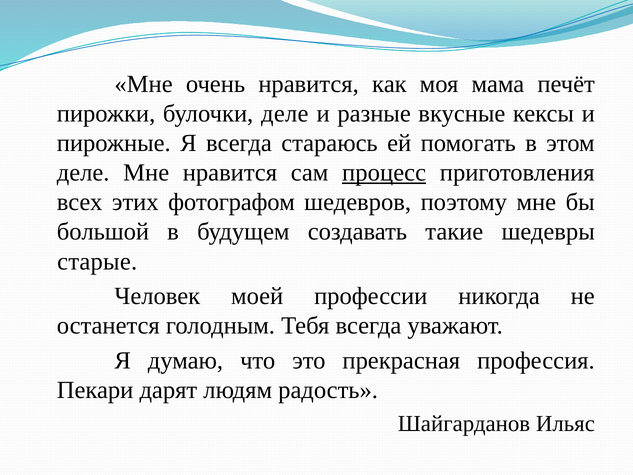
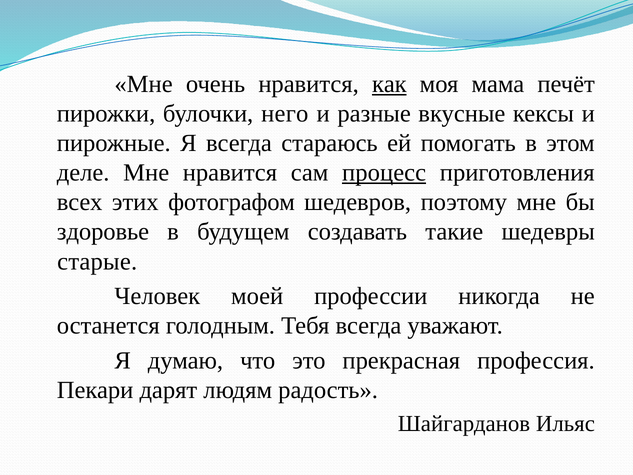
как underline: none -> present
булочки деле: деле -> него
большой: большой -> здоровье
